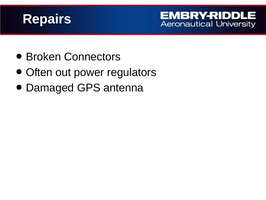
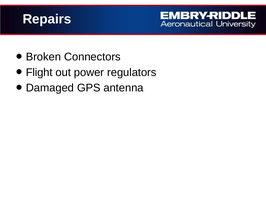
Often: Often -> Flight
